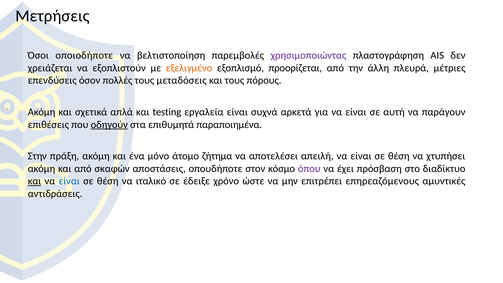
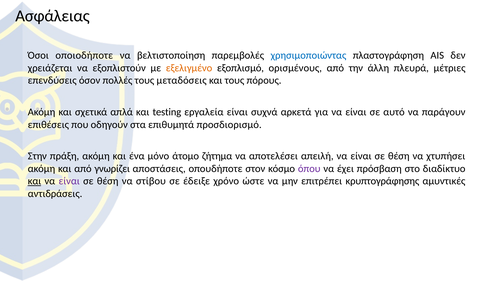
Μετρήσεις: Μετρήσεις -> Ασφάλειας
χρησιμοποιώντας colour: purple -> blue
προορίζεται: προορίζεται -> ορισμένους
αυτή: αυτή -> αυτό
οδηγούν underline: present -> none
παραποιημένα: παραποιημένα -> προσδιορισμό
σκαφών: σκαφών -> γνωρίζει
είναι at (69, 181) colour: blue -> purple
ιταλικό: ιταλικό -> στίβου
επηρεαζόμενους: επηρεαζόμενους -> κρυπτογράφησης
